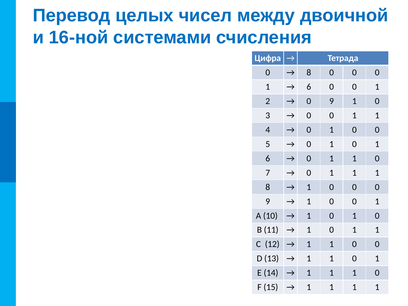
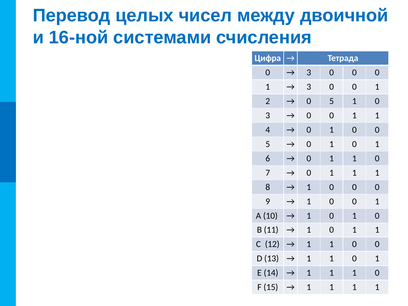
8 at (309, 73): 8 -> 3
6 at (309, 87): 6 -> 3
9 at (332, 101): 9 -> 5
